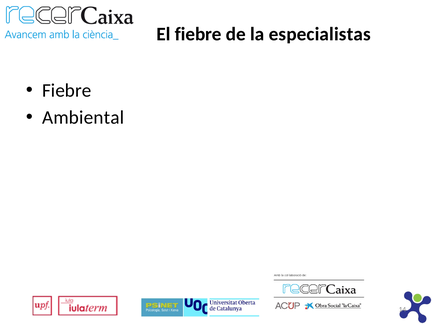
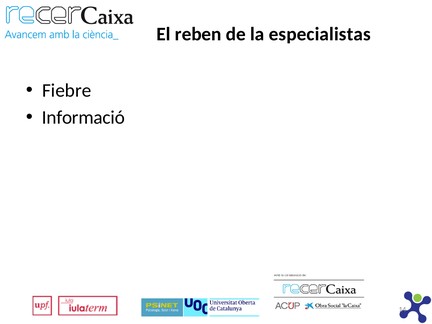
El fiebre: fiebre -> reben
Ambiental: Ambiental -> Informació
